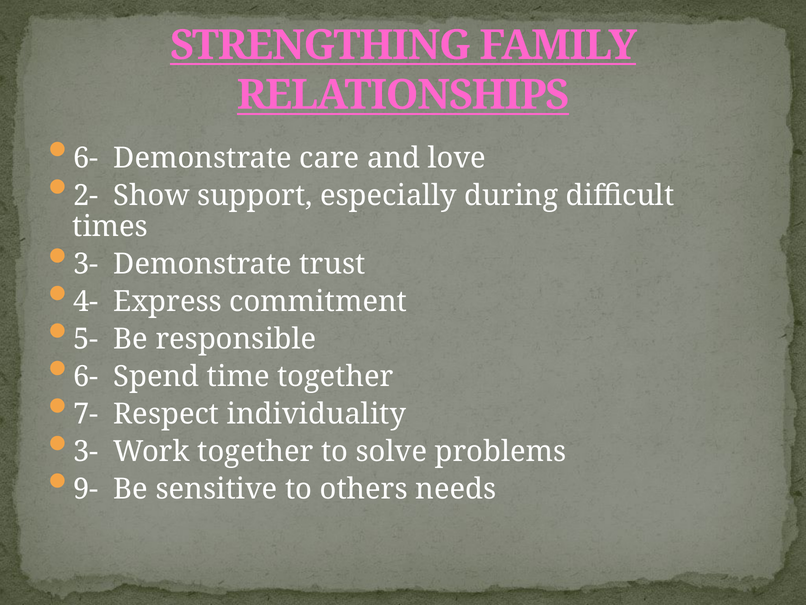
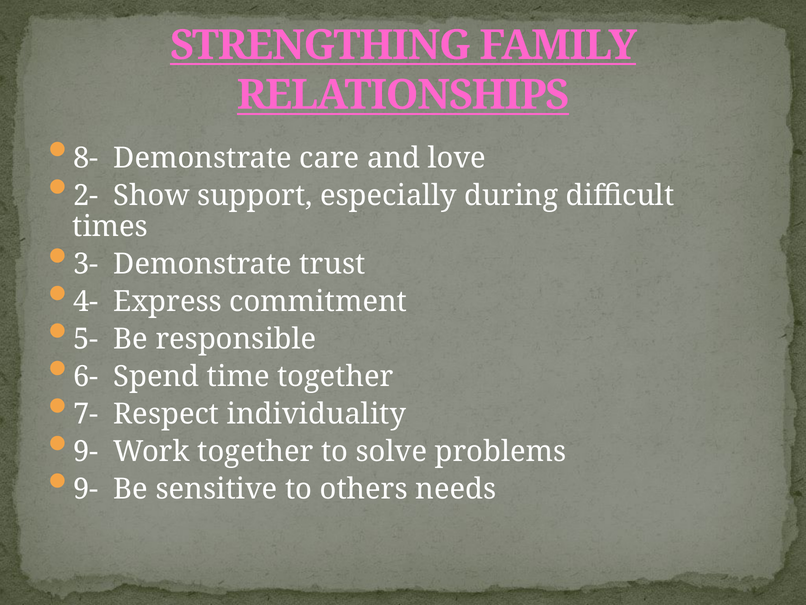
6- at (86, 158): 6- -> 8-
3- at (86, 451): 3- -> 9-
